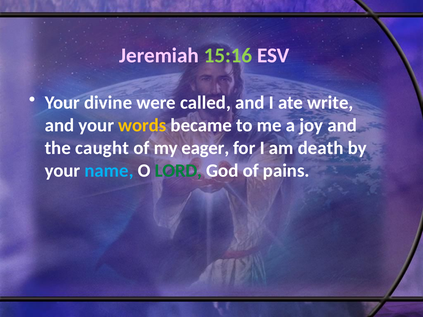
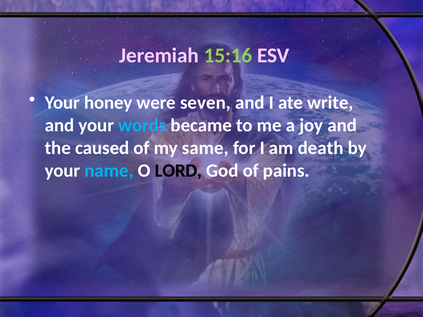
divine: divine -> honey
called: called -> seven
words colour: yellow -> light blue
caught: caught -> caused
eager: eager -> same
LORD colour: green -> black
